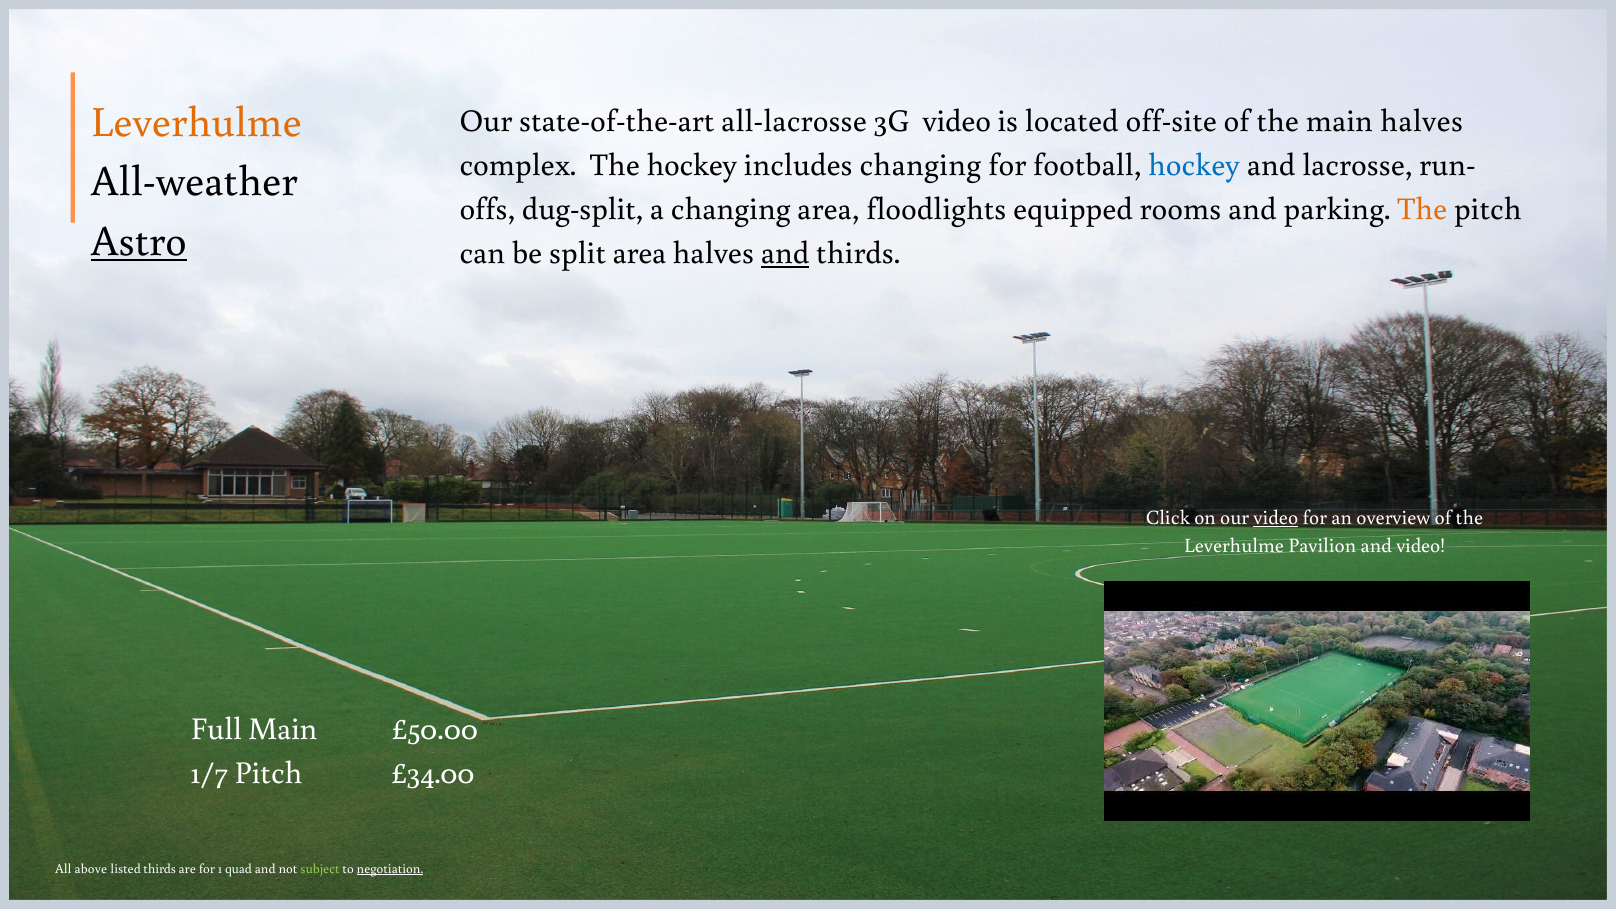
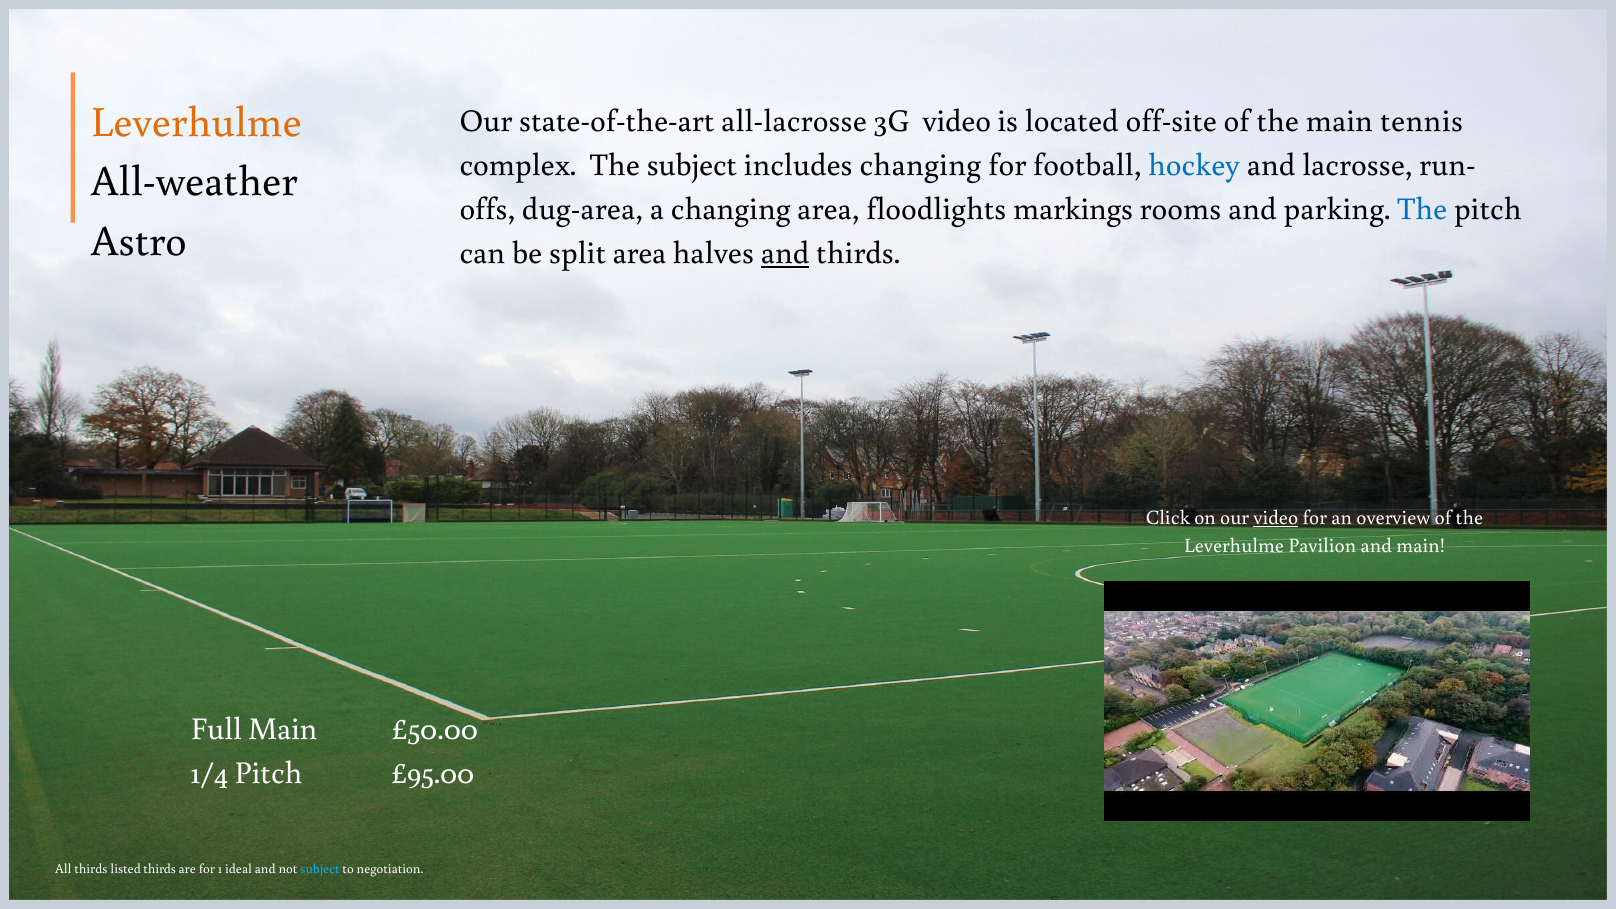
main halves: halves -> tennis
The hockey: hockey -> subject
dug-split: dug-split -> dug-area
equipped: equipped -> markings
The at (1422, 209) colour: orange -> blue
Astro underline: present -> none
and video: video -> main
1/7: 1/7 -> 1/4
£34.00: £34.00 -> £95.00
All above: above -> thirds
quad: quad -> ideal
subject at (320, 869) colour: light green -> light blue
negotiation underline: present -> none
